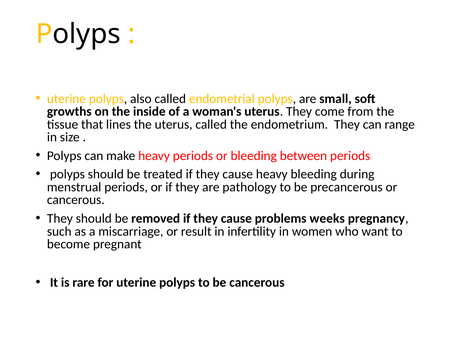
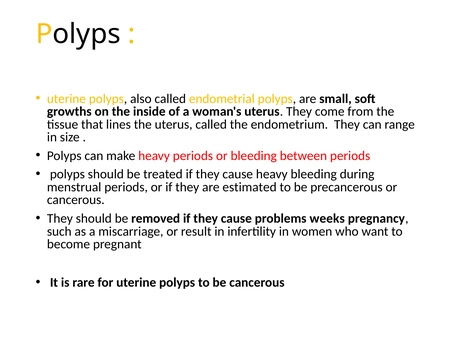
pathology: pathology -> estimated
